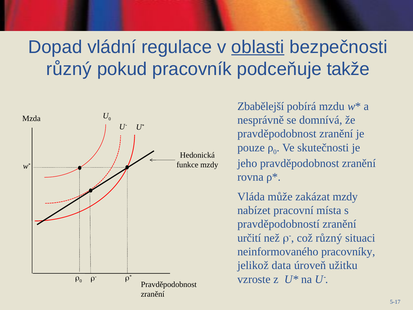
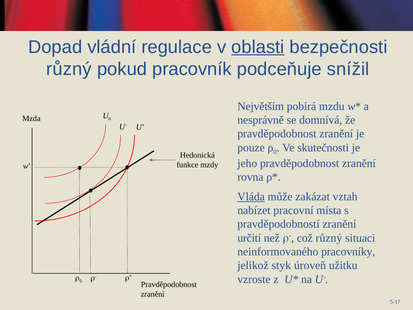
takže: takže -> snížil
Zbabělejší: Zbabělejší -> Největším
Vláda underline: none -> present
zakázat mzdy: mzdy -> vztah
data: data -> styk
